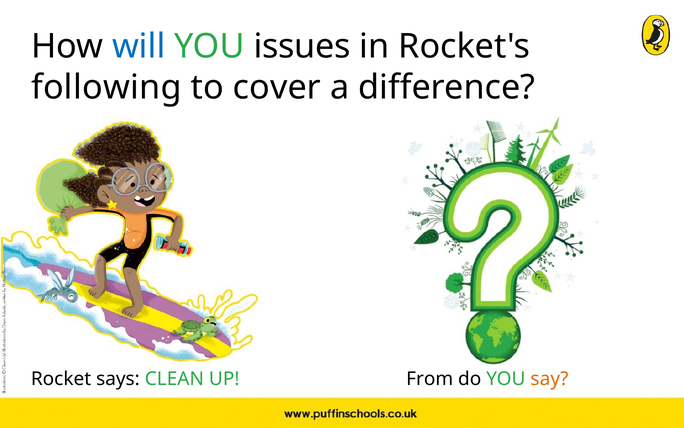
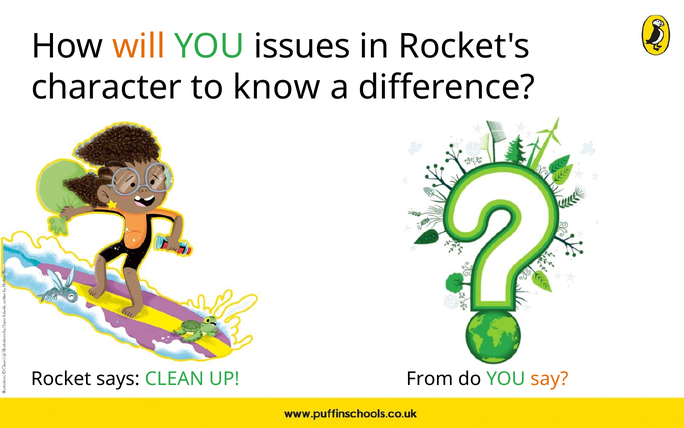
will colour: blue -> orange
following: following -> character
cover: cover -> know
